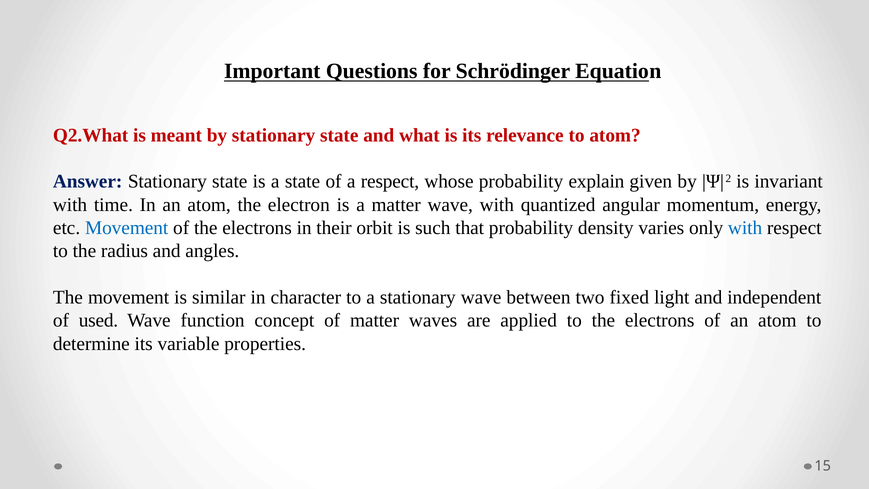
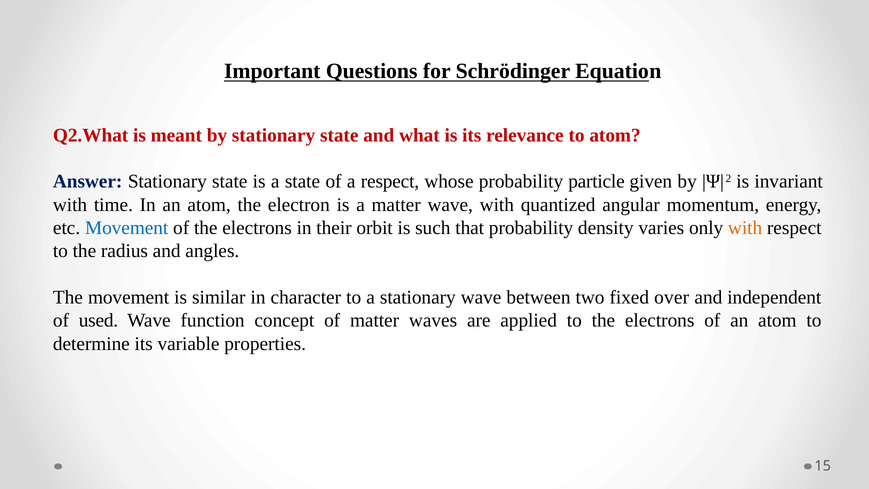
explain: explain -> particle
with at (745, 228) colour: blue -> orange
light: light -> over
